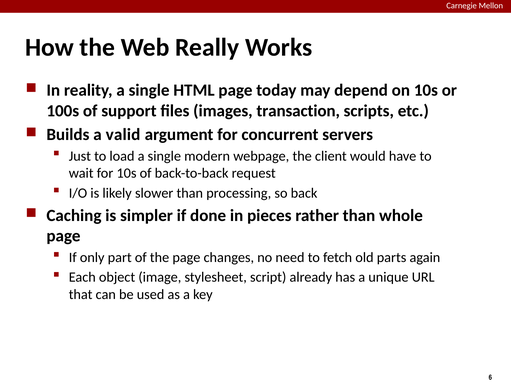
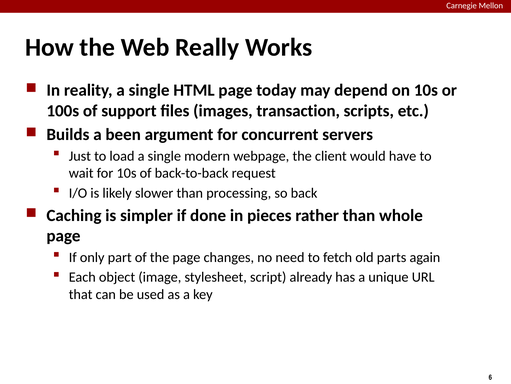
valid: valid -> been
